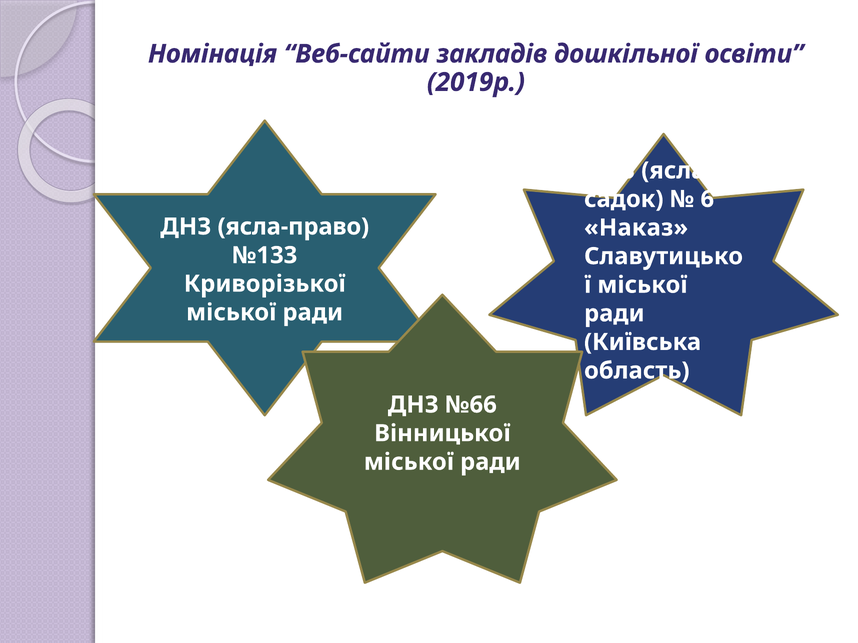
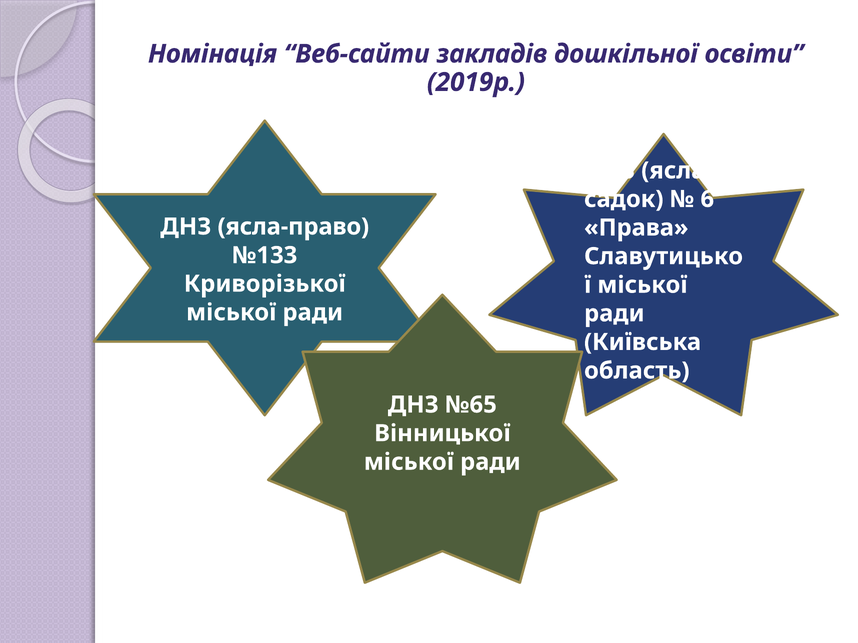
Наказ: Наказ -> Права
№66: №66 -> №65
